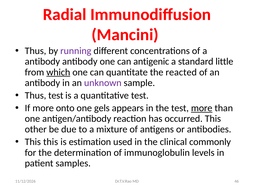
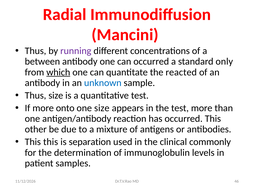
antibody at (42, 62): antibody -> between
can antigenic: antigenic -> occurred
little: little -> only
unknown colour: purple -> blue
Thus test: test -> size
one gels: gels -> size
more at (202, 108) underline: present -> none
estimation: estimation -> separation
